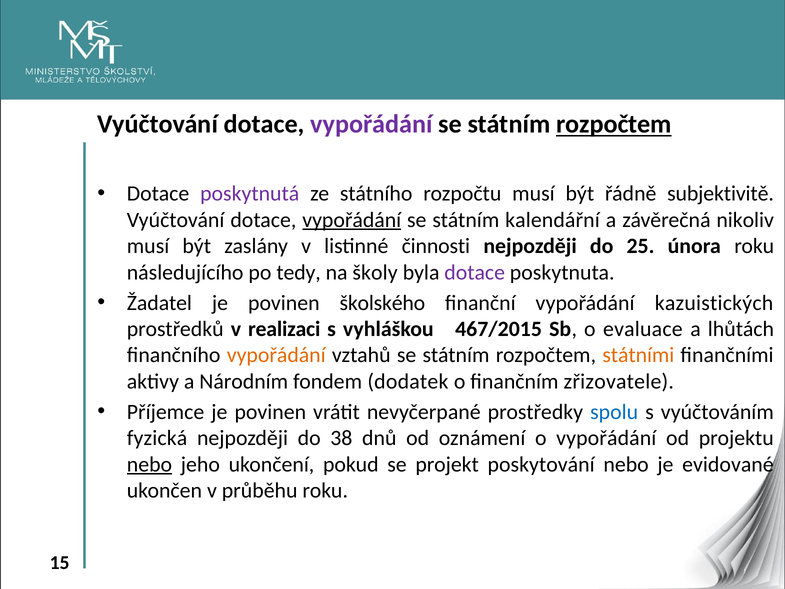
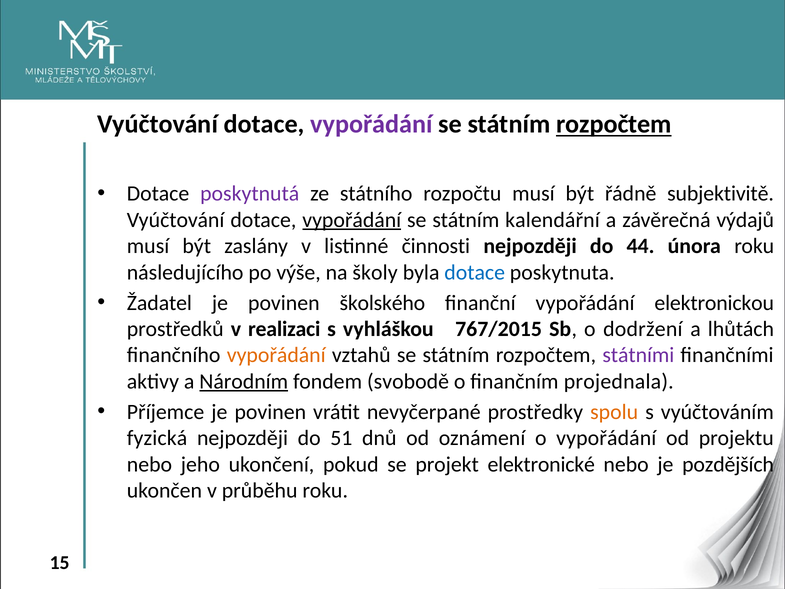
nikoliv: nikoliv -> výdajů
25: 25 -> 44
tedy: tedy -> výše
dotace at (475, 272) colour: purple -> blue
kazuistických: kazuistických -> elektronickou
467/2015: 467/2015 -> 767/2015
evaluace: evaluace -> dodržení
státními colour: orange -> purple
Národním underline: none -> present
dodatek: dodatek -> svobodě
zřizovatele: zřizovatele -> projednala
spolu colour: blue -> orange
38: 38 -> 51
nebo at (149, 464) underline: present -> none
poskytování: poskytování -> elektronické
evidované: evidované -> pozdějších
